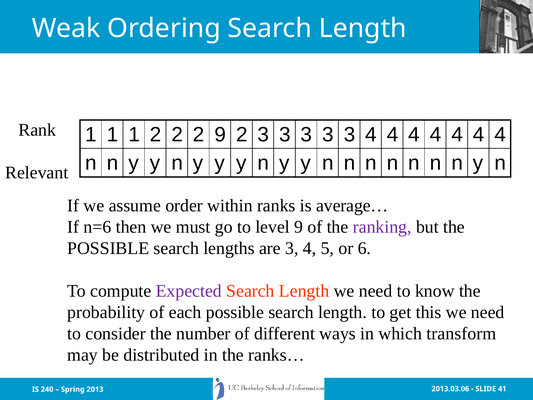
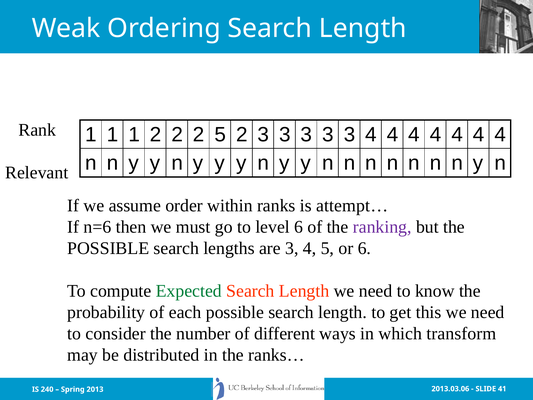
2 9: 9 -> 5
average…: average… -> attempt…
level 9: 9 -> 6
Expected colour: purple -> green
